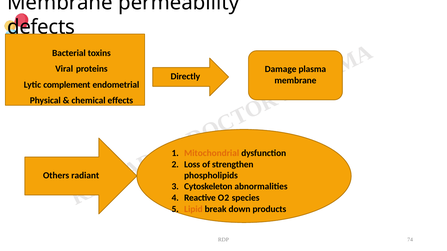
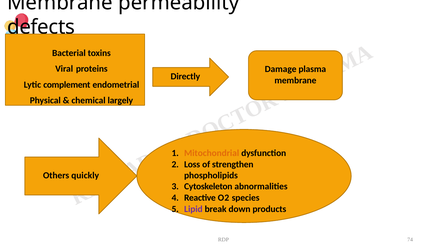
effects: effects -> largely
radiant: radiant -> quickly
Lipid colour: orange -> purple
